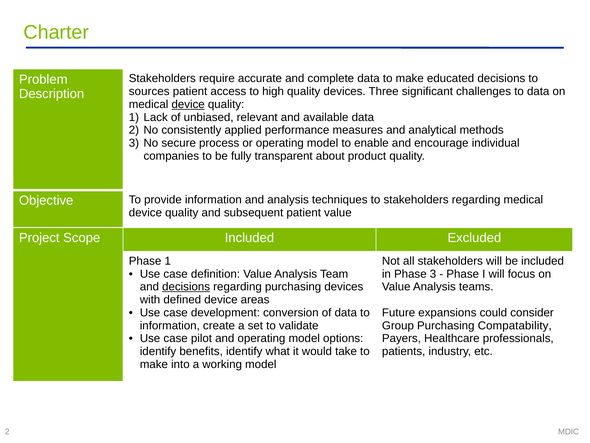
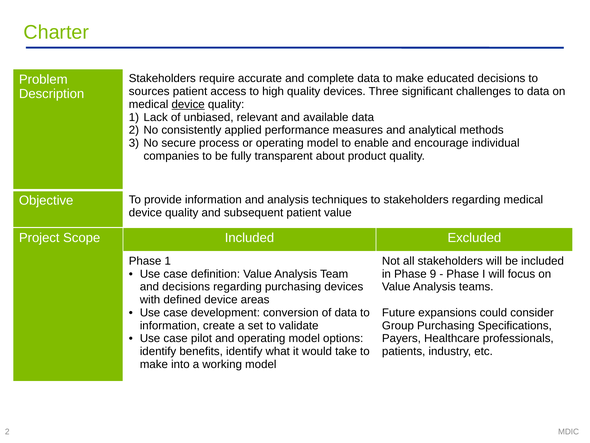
Phase 3: 3 -> 9
decisions at (186, 287) underline: present -> none
Compatability: Compatability -> Specifications
